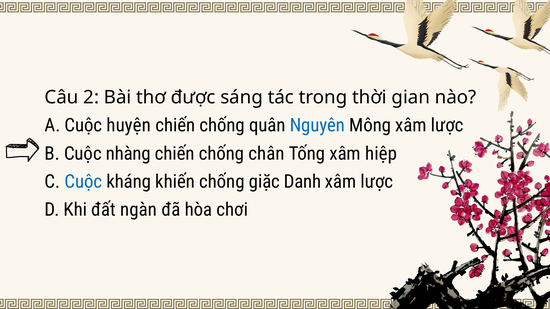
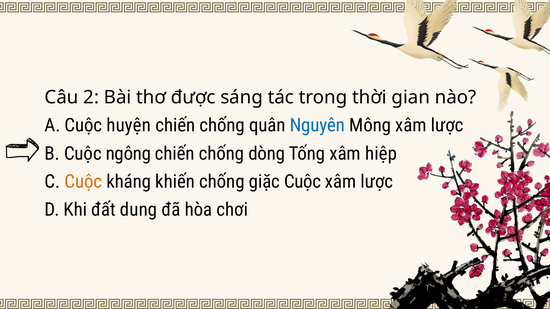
nhàng: nhàng -> ngông
chân: chân -> dòng
Cuộc at (83, 182) colour: blue -> orange
giặc Danh: Danh -> Cuộc
ngàn: ngàn -> dung
